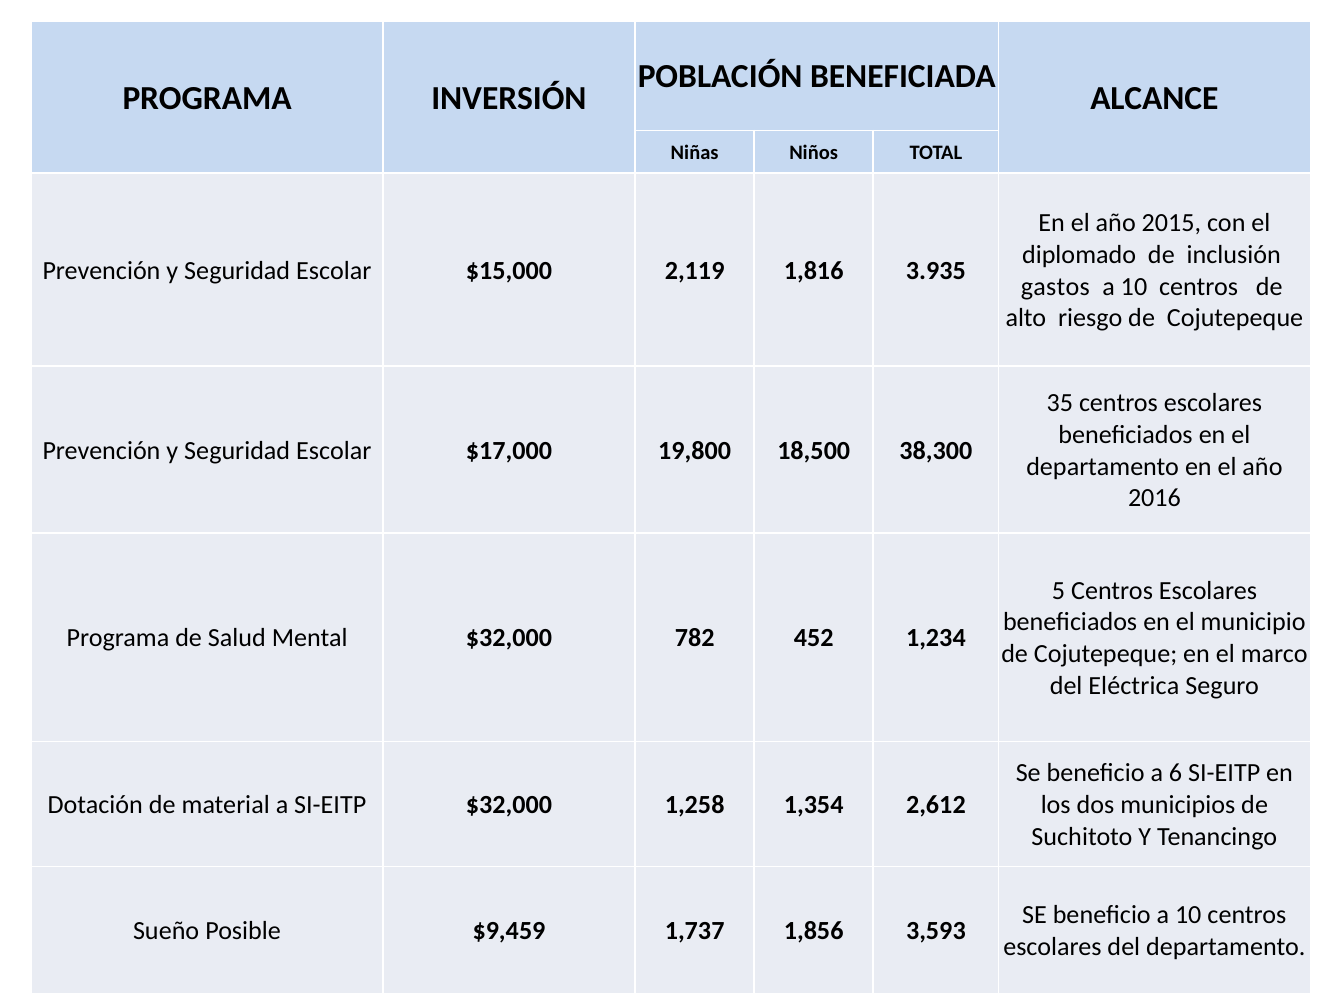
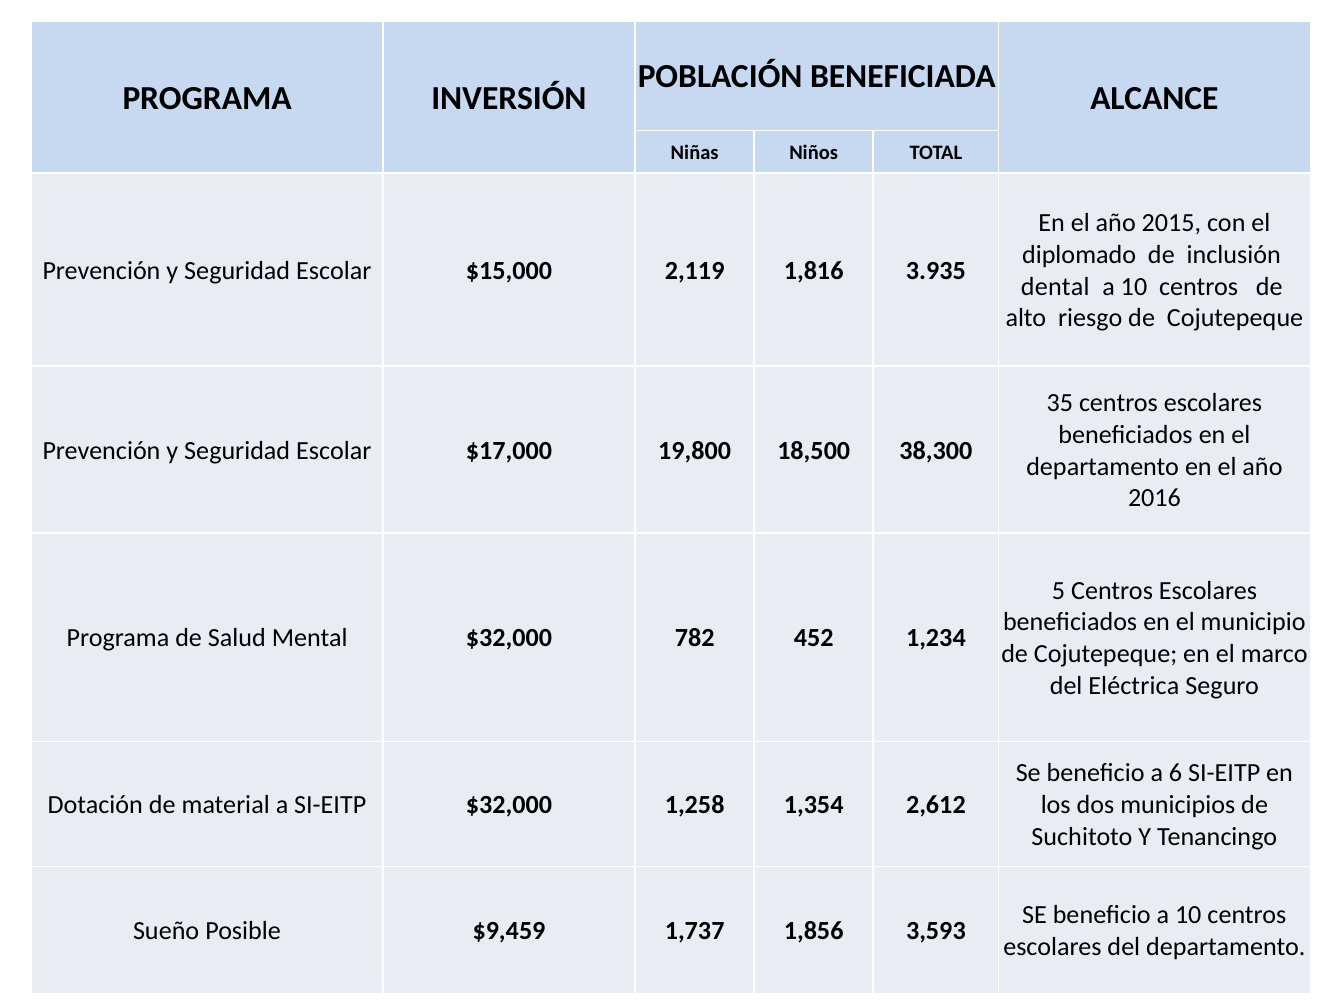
gastos: gastos -> dental
